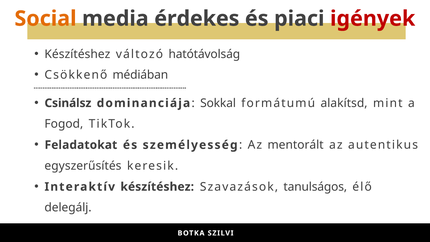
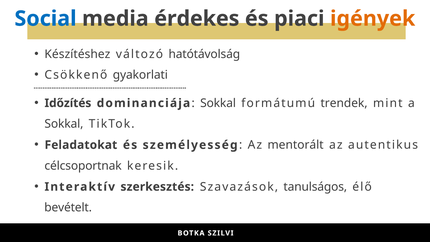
Social colour: orange -> blue
igények colour: red -> orange
médiában: médiában -> gyakorlati
Csinálsz: Csinálsz -> Időzítés
alakítsd: alakítsd -> trendek
Fogod at (64, 124): Fogod -> Sokkal
egyszerűsítés: egyszerűsítés -> célcsoportnak
Interaktív készítéshez: készítéshez -> szerkesztés
delegálj: delegálj -> bevételt
